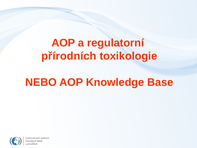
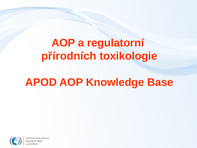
NEBO: NEBO -> APOD
